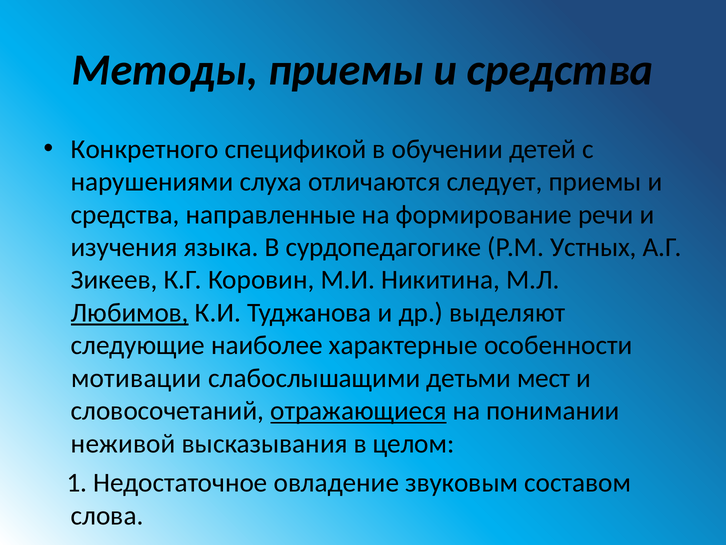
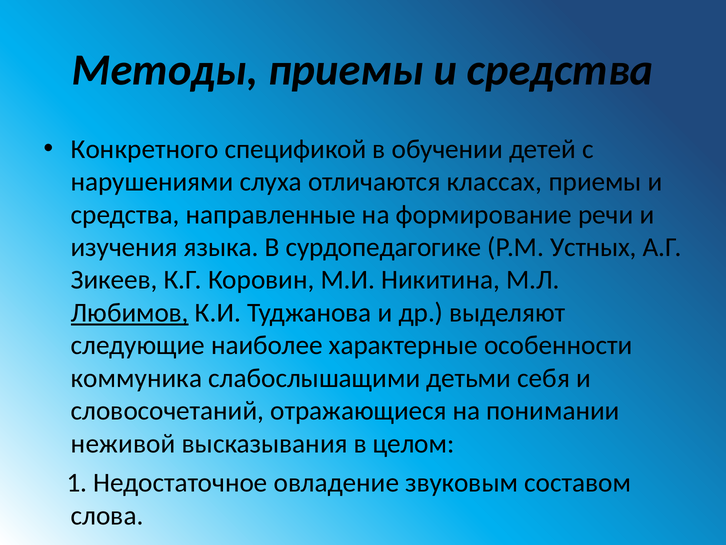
следует: следует -> классах
мотивации: мотивации -> коммуника
мест: мест -> себя
отражающиеся underline: present -> none
